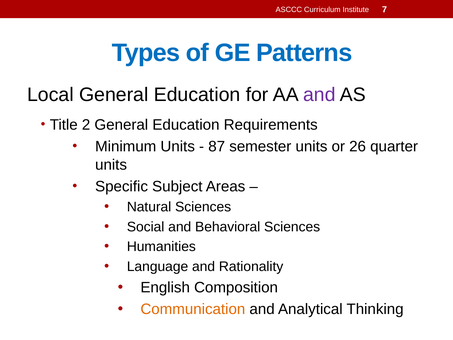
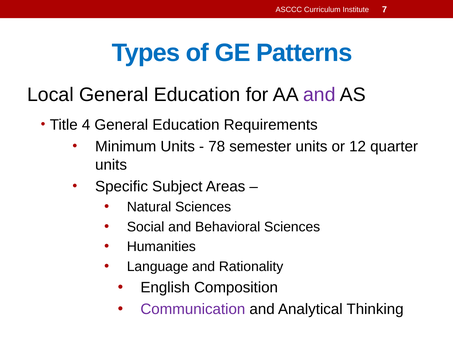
2: 2 -> 4
87: 87 -> 78
26: 26 -> 12
Communication colour: orange -> purple
